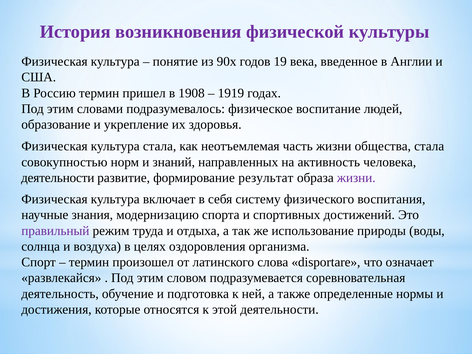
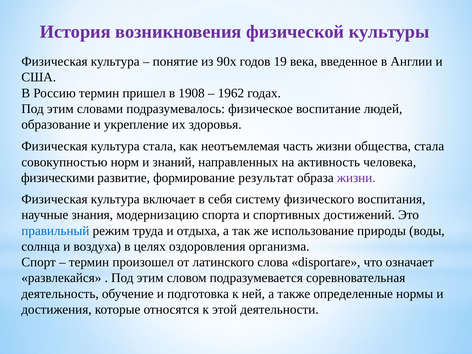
1919: 1919 -> 1962
деятельности at (58, 178): деятельности -> физическими
правильный colour: purple -> blue
